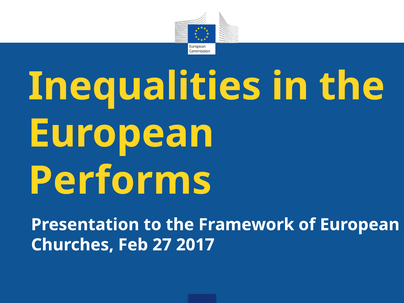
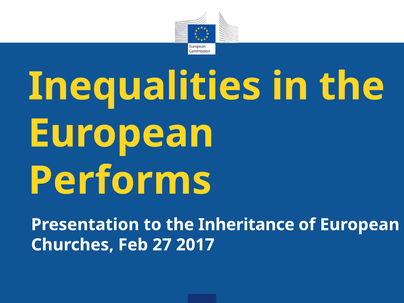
Framework: Framework -> Inheritance
